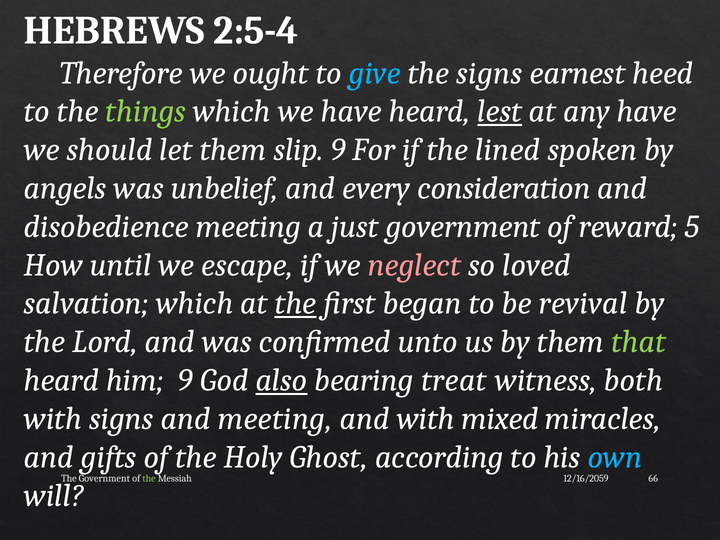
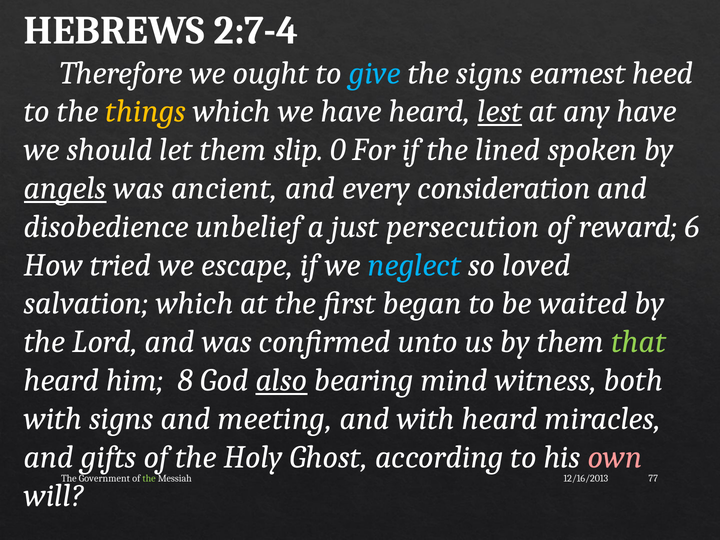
2:5-4: 2:5-4 -> 2:7-4
things colour: light green -> yellow
slip 9: 9 -> 0
angels underline: none -> present
unbelief: unbelief -> ancient
disobedience meeting: meeting -> unbelief
just government: government -> persecution
5: 5 -> 6
until: until -> tried
neglect colour: pink -> light blue
the at (296, 303) underline: present -> none
revival: revival -> waited
him 9: 9 -> 8
treat: treat -> mind
with mixed: mixed -> heard
own colour: light blue -> pink
12/16/2059: 12/16/2059 -> 12/16/2013
66: 66 -> 77
